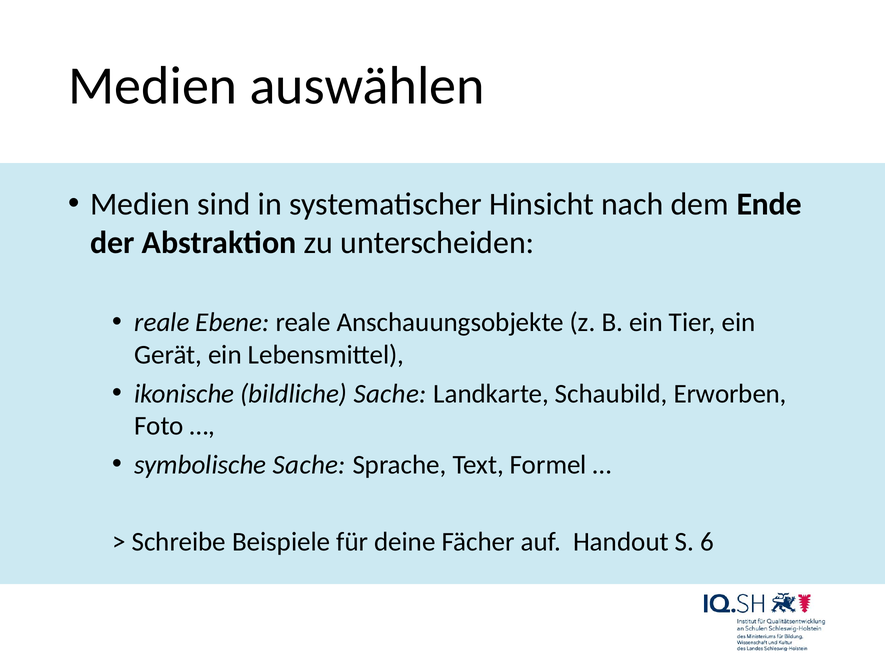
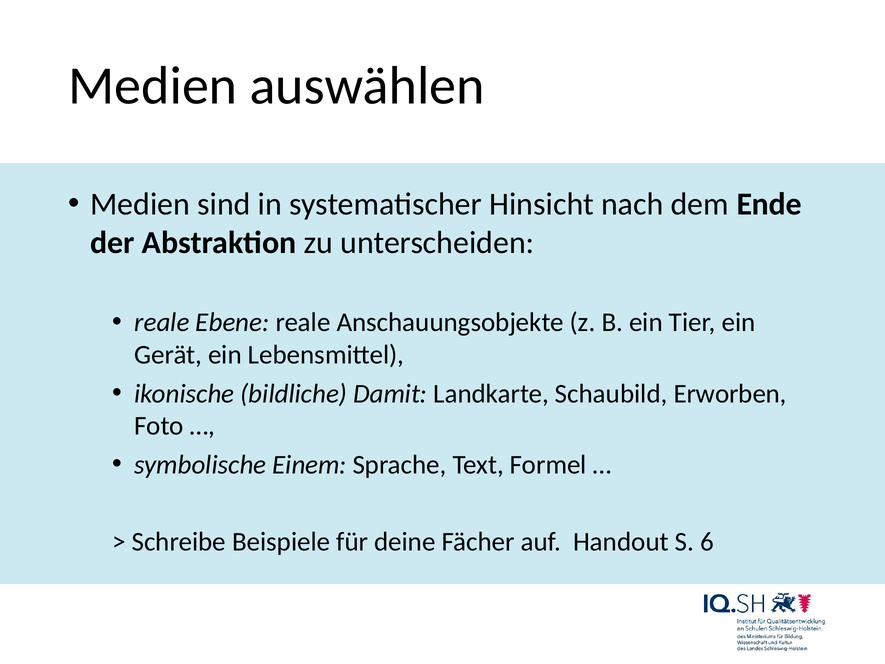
bildliche Sache: Sache -> Damit
symbolische Sache: Sache -> Einem
